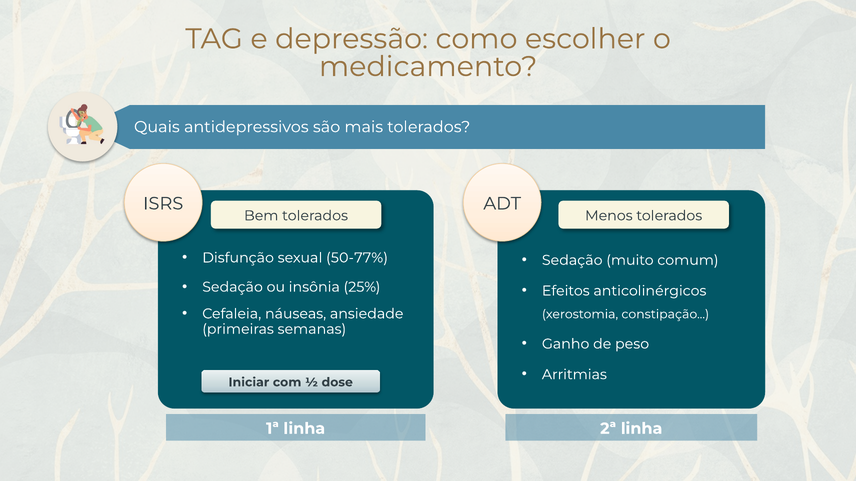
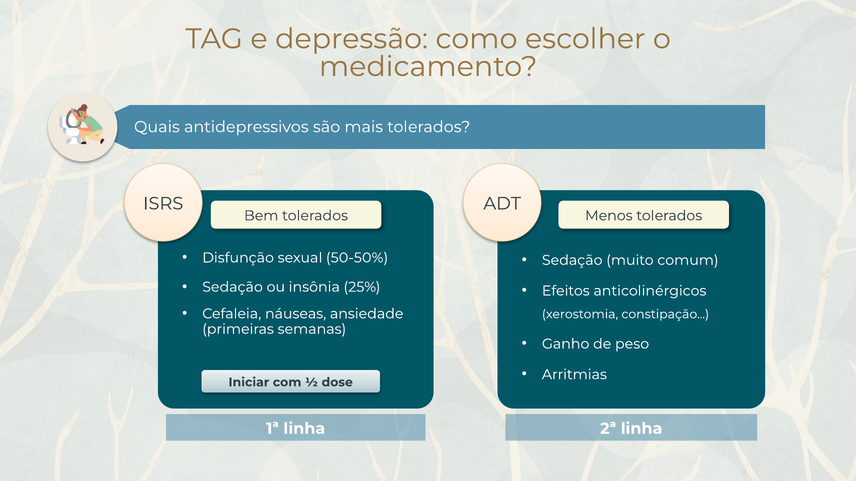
50-77%: 50-77% -> 50-50%
